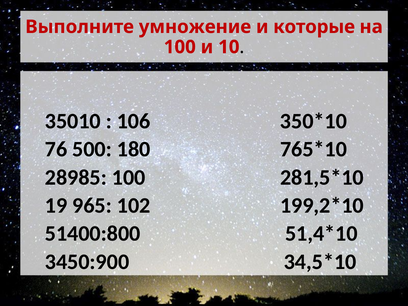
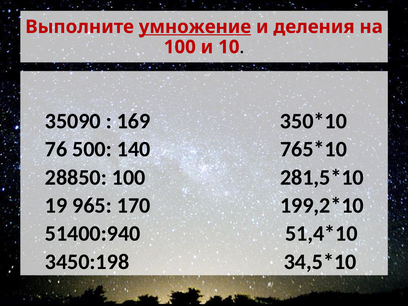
умножение underline: none -> present
которые: которые -> деления
35010: 35010 -> 35090
106: 106 -> 169
180: 180 -> 140
28985: 28985 -> 28850
102: 102 -> 170
51400:800: 51400:800 -> 51400:940
3450:900: 3450:900 -> 3450:198
